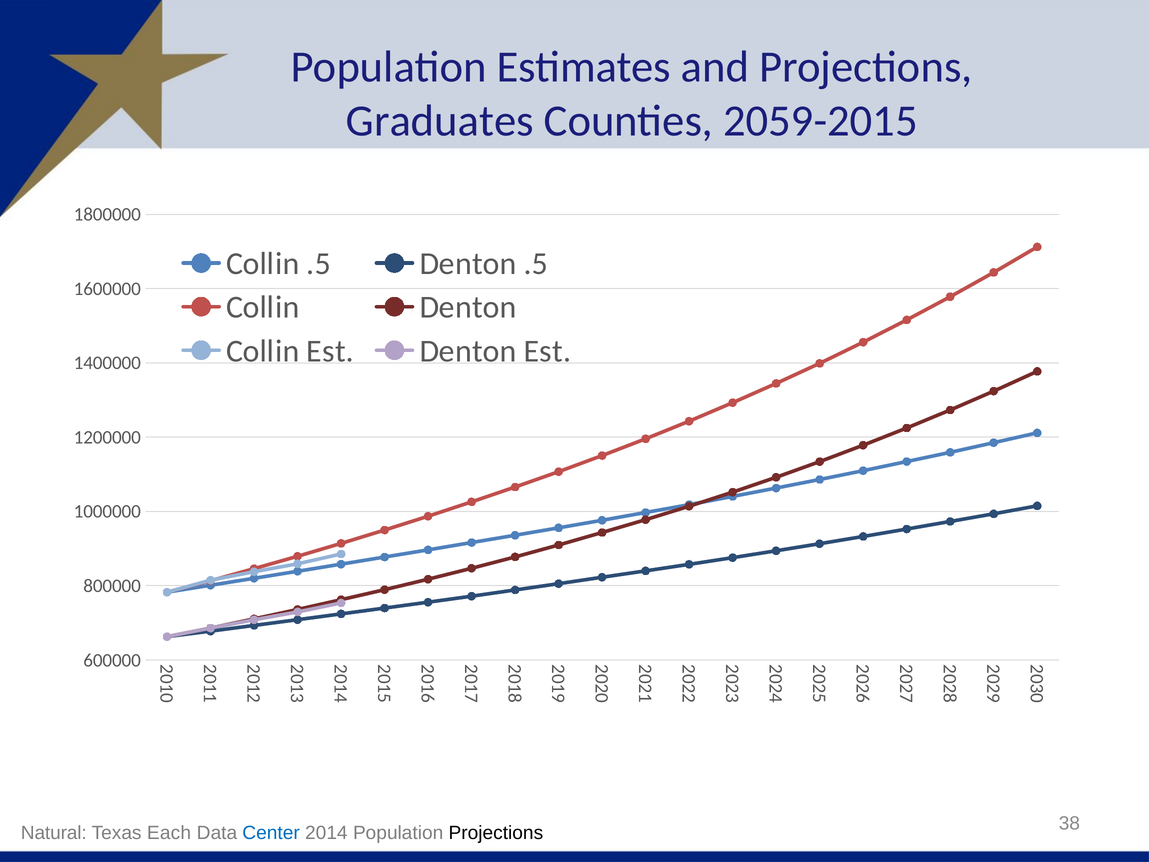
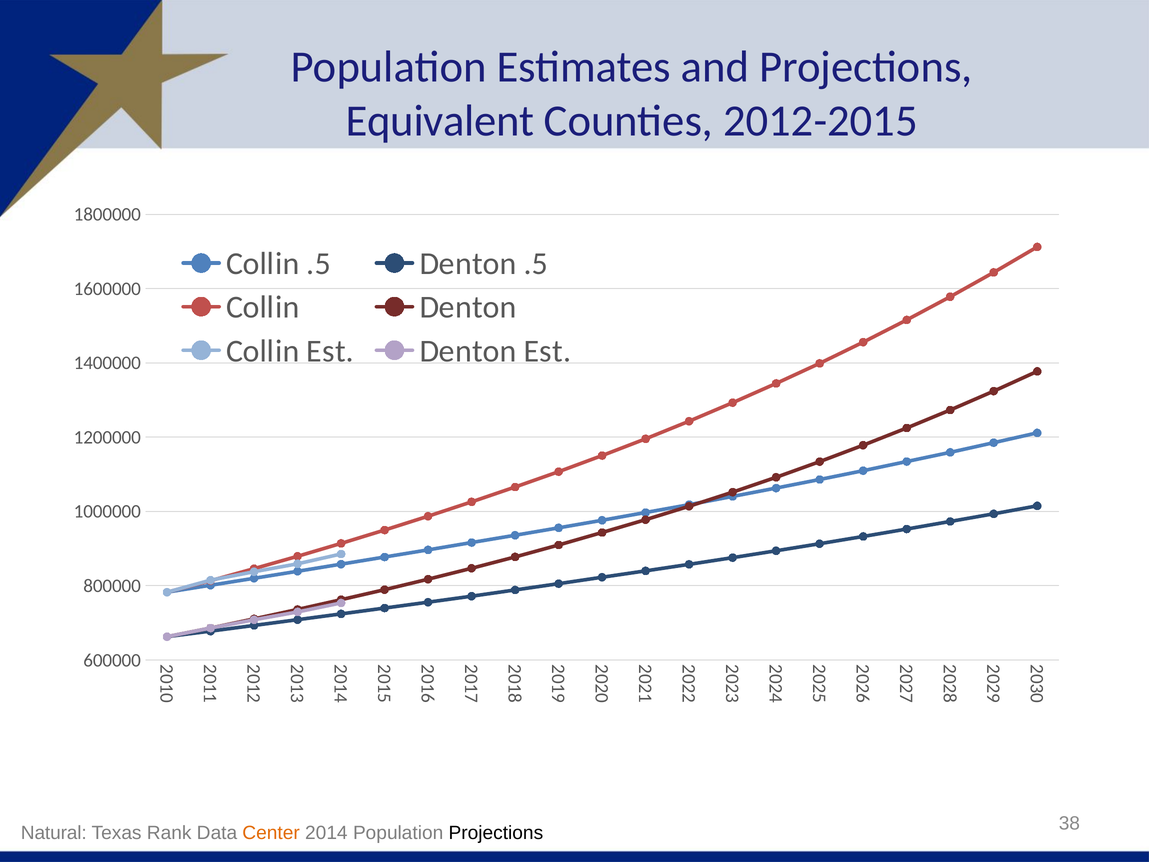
Graduates: Graduates -> Equivalent
2059-2015: 2059-2015 -> 2012-2015
Each: Each -> Rank
Center colour: blue -> orange
